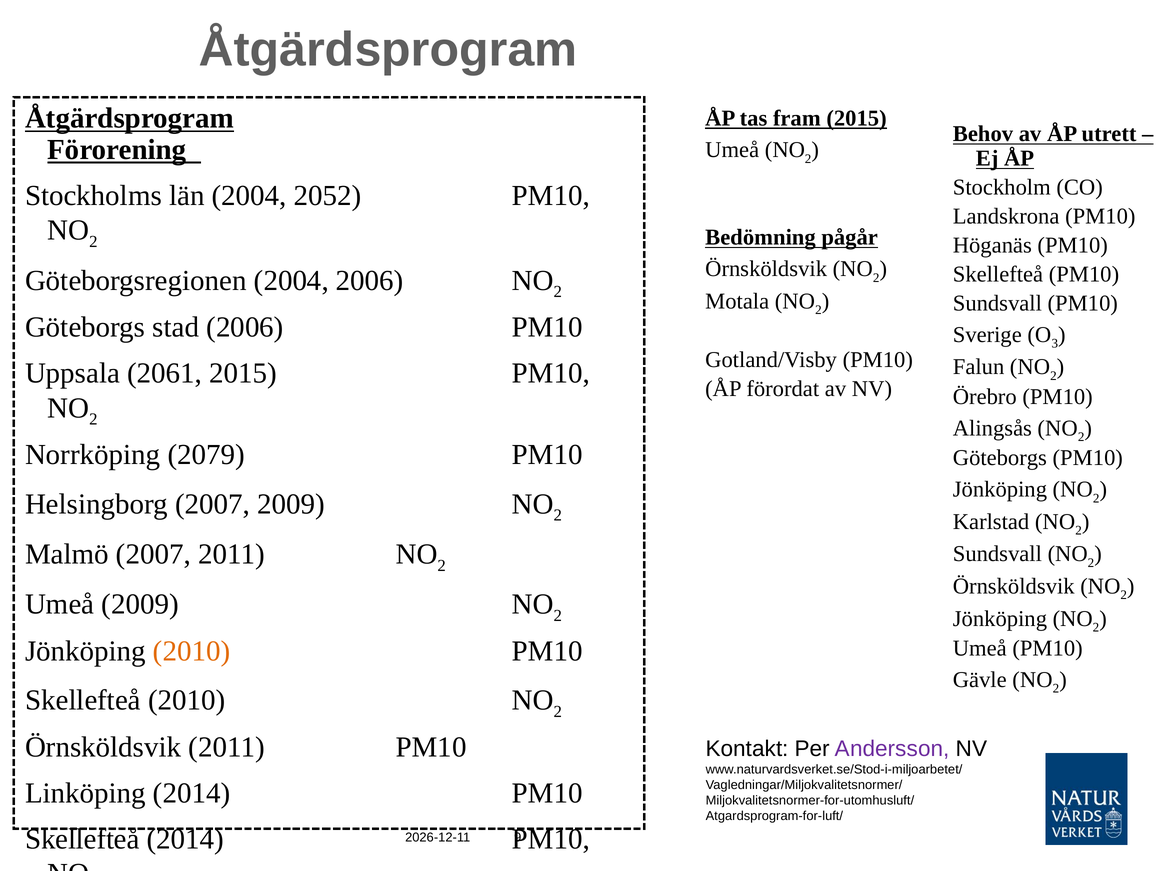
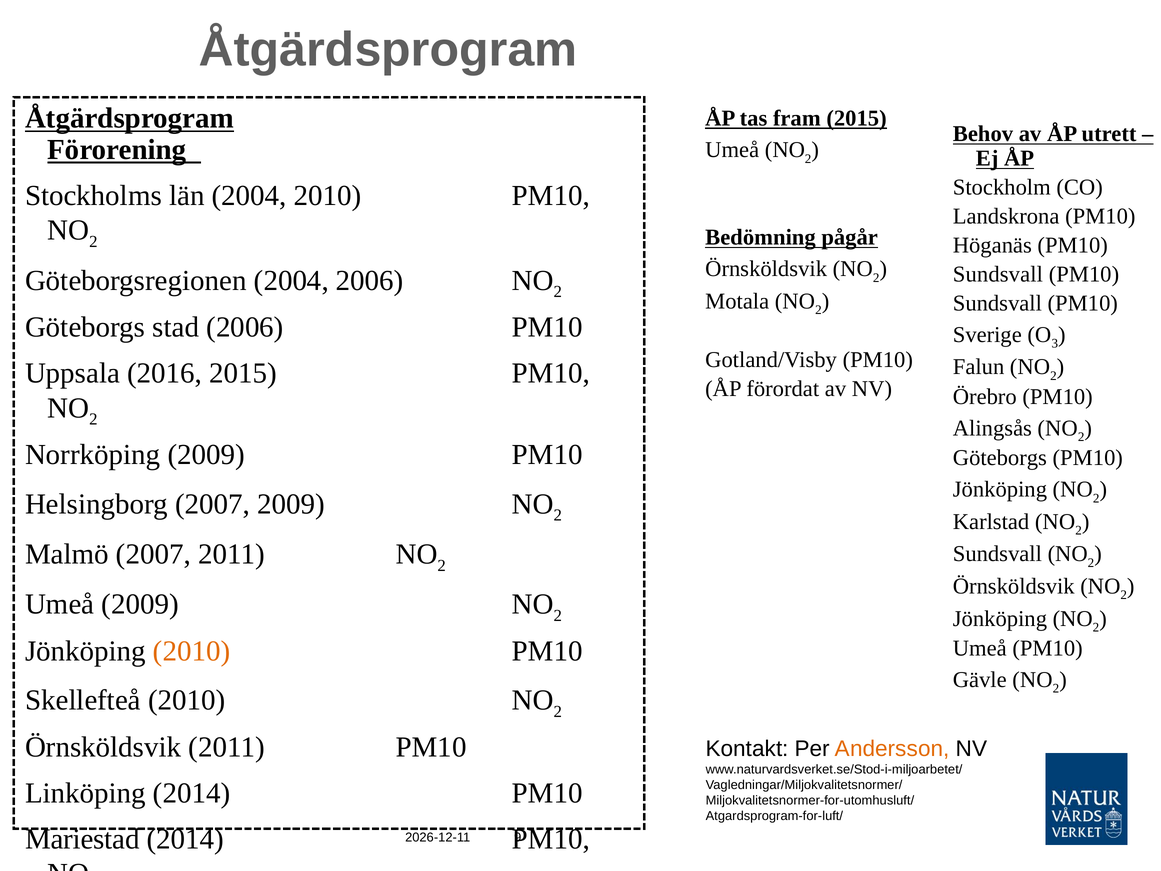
2004 2052: 2052 -> 2010
Skellefteå at (998, 274): Skellefteå -> Sundsvall
2061: 2061 -> 2016
Norrköping 2079: 2079 -> 2009
Andersson colour: purple -> orange
Skellefteå at (82, 839): Skellefteå -> Mariestad
